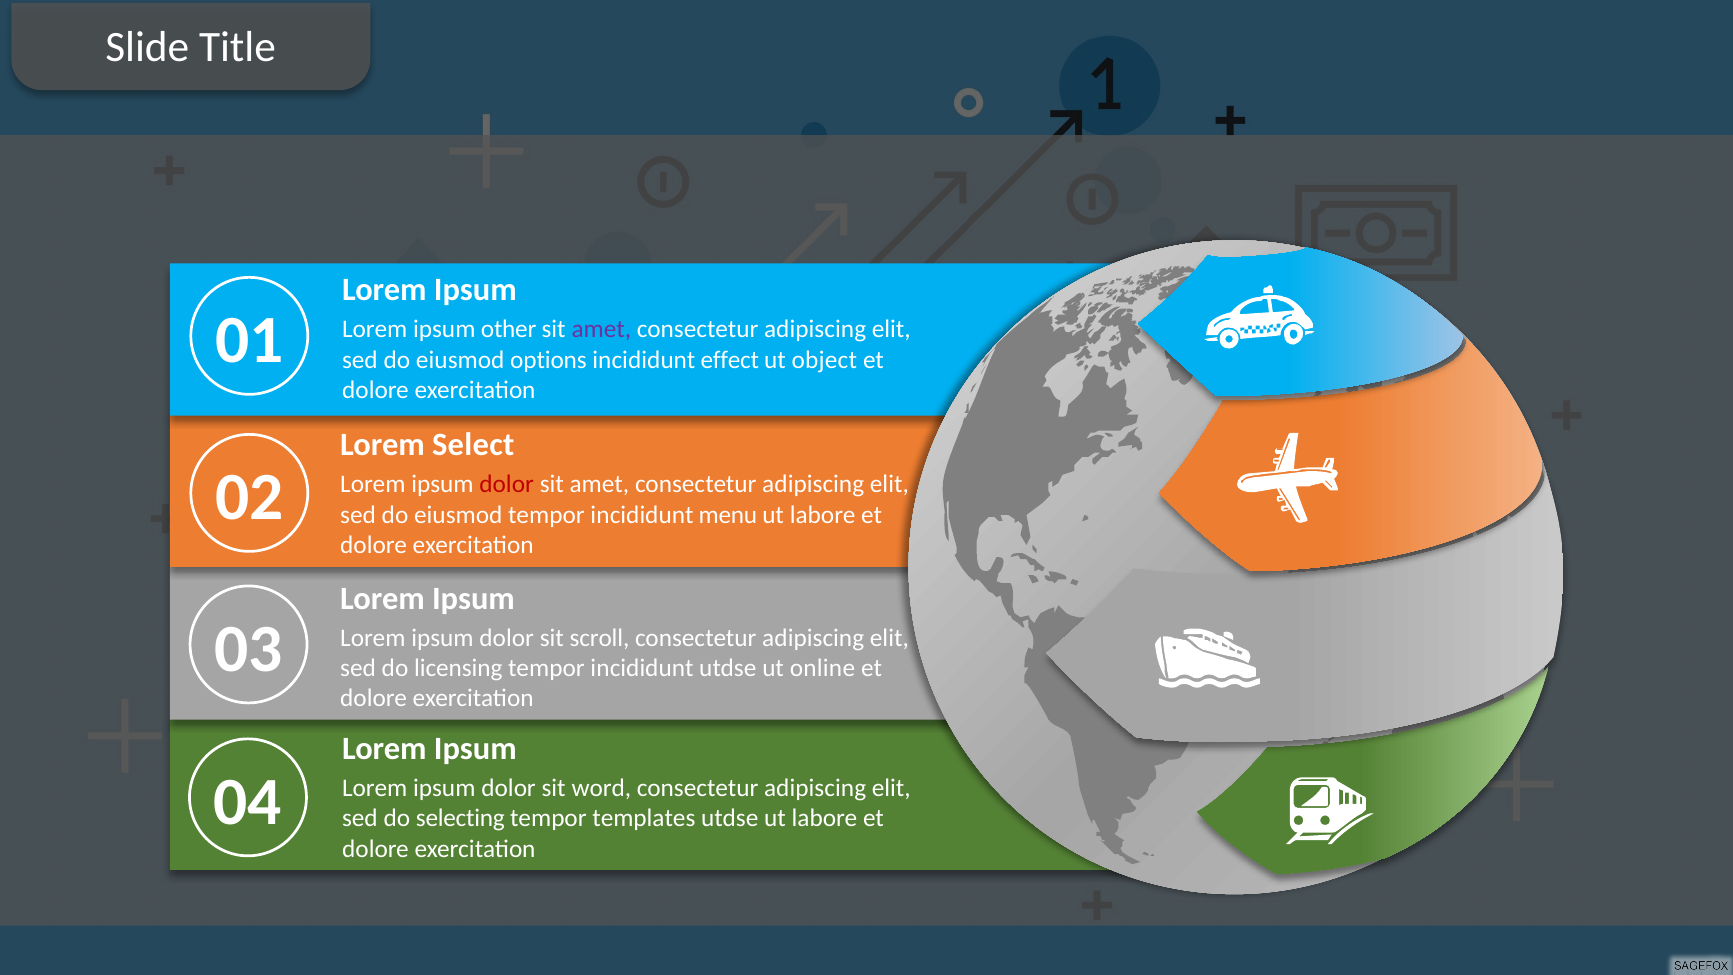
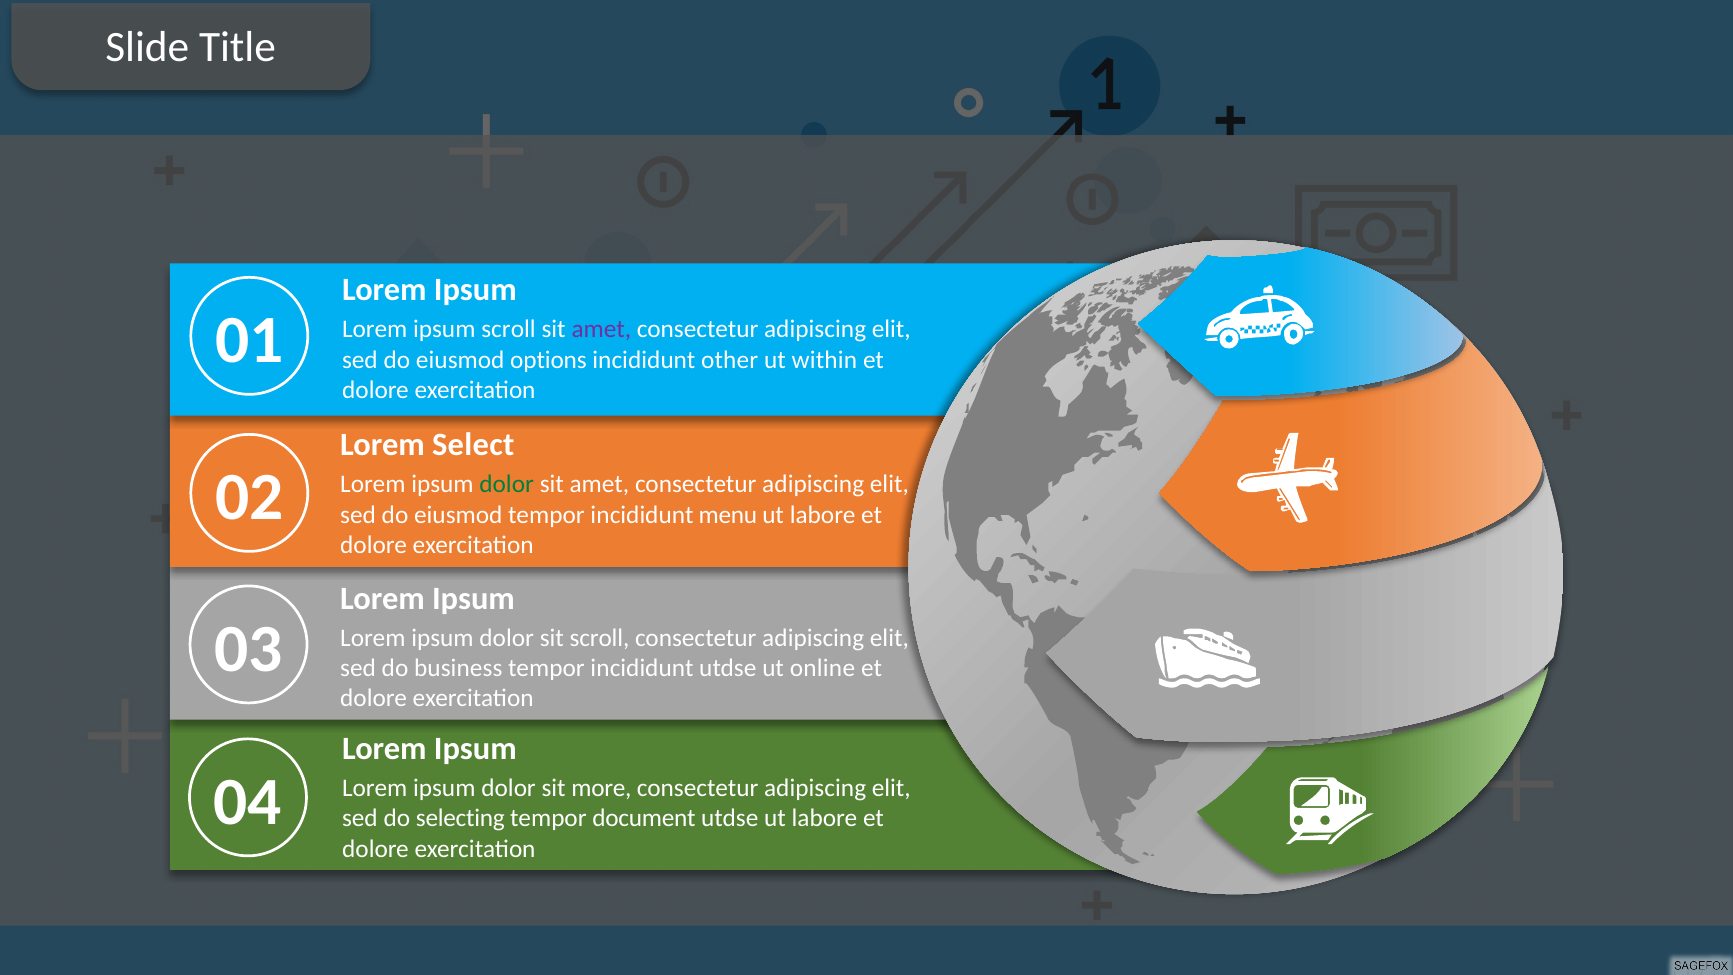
ipsum other: other -> scroll
effect: effect -> other
object: object -> within
dolor at (507, 484) colour: red -> green
licensing: licensing -> business
word: word -> more
templates: templates -> document
